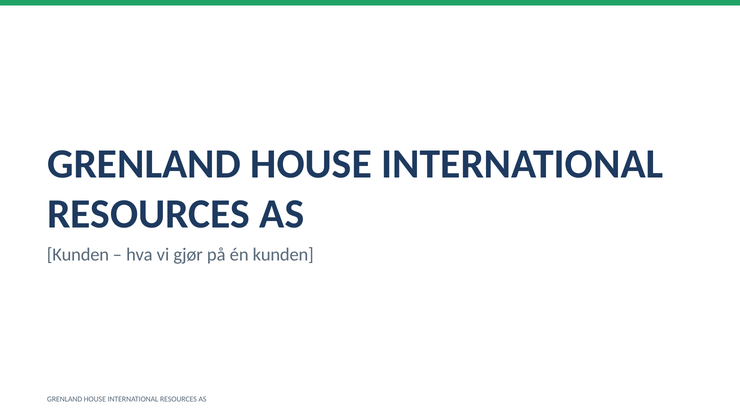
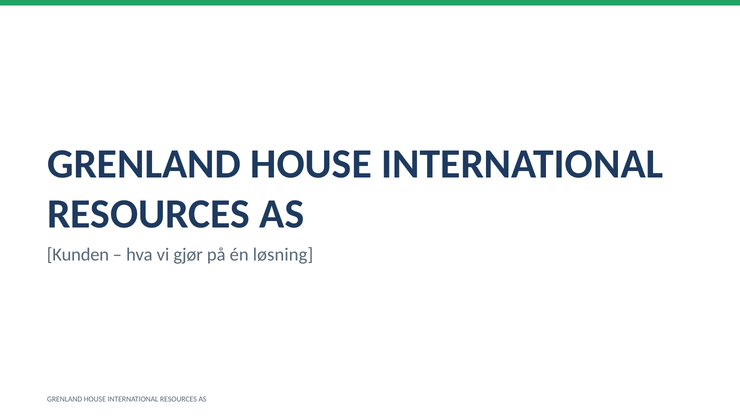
én kunden: kunden -> løsning
